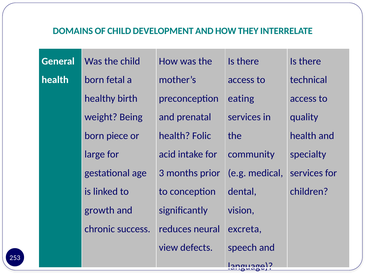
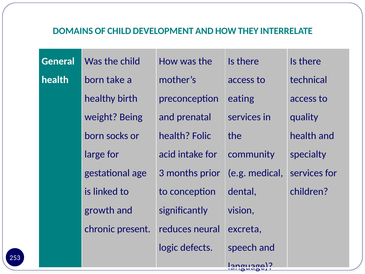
fetal: fetal -> take
piece: piece -> socks
success: success -> present
view: view -> logic
